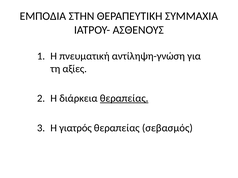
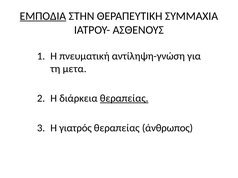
ΕΜΠΟΔΙΑ underline: none -> present
αξίες: αξίες -> μετα
σεβασμός: σεβασμός -> άνθρωπος
